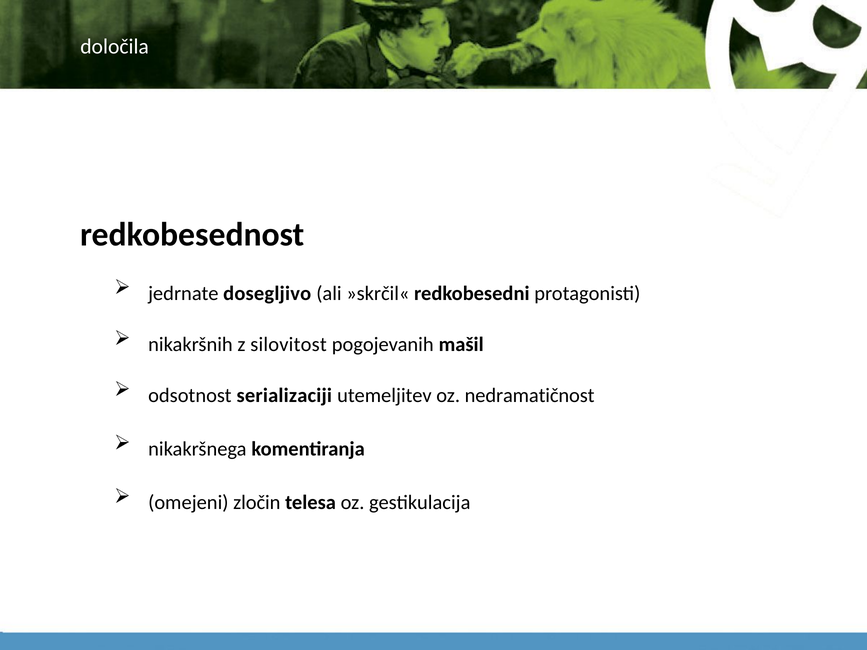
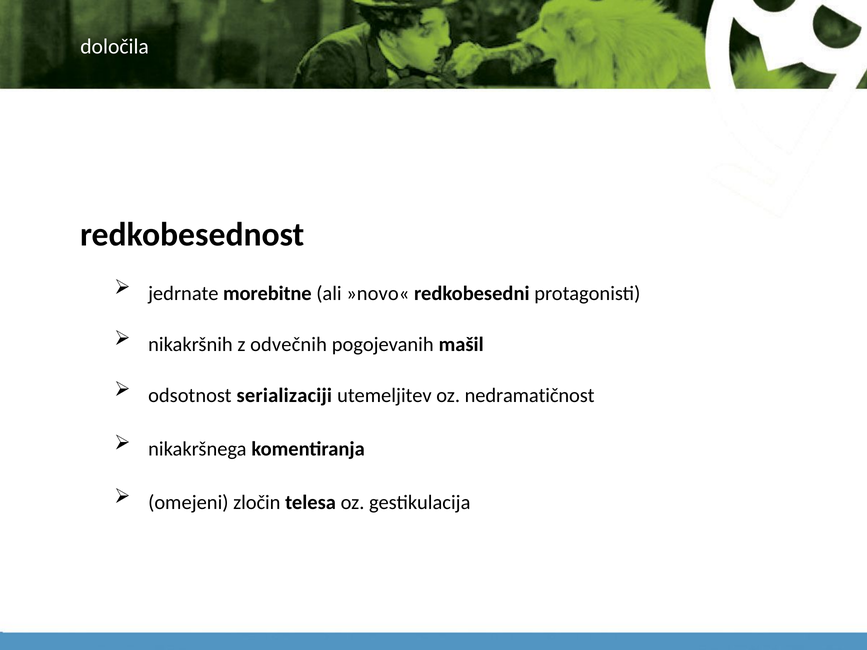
dosegljivo: dosegljivo -> morebitne
»skrčil«: »skrčil« -> »novo«
silovitost: silovitost -> odvečnih
